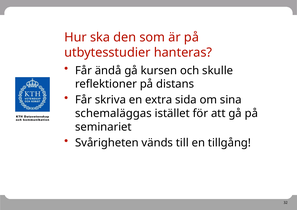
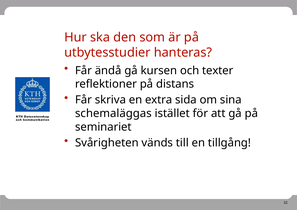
skulle: skulle -> texter
